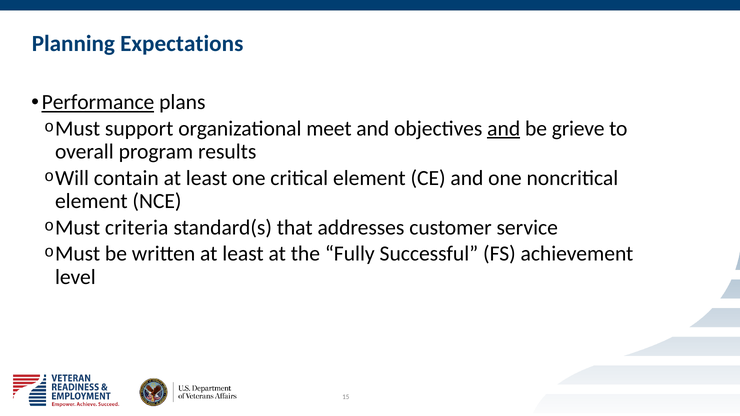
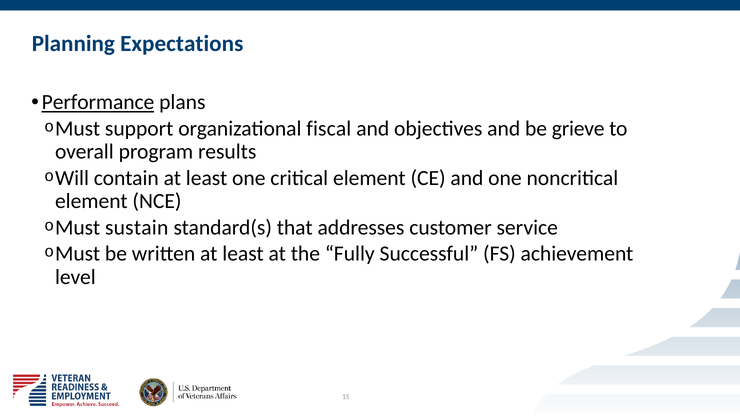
meet: meet -> fiscal
and at (504, 129) underline: present -> none
criteria: criteria -> sustain
